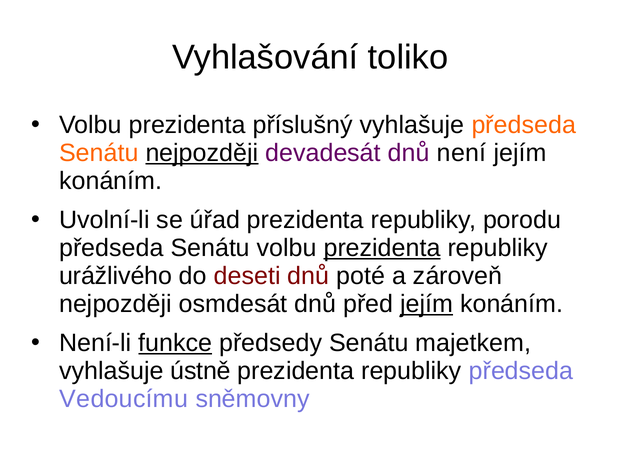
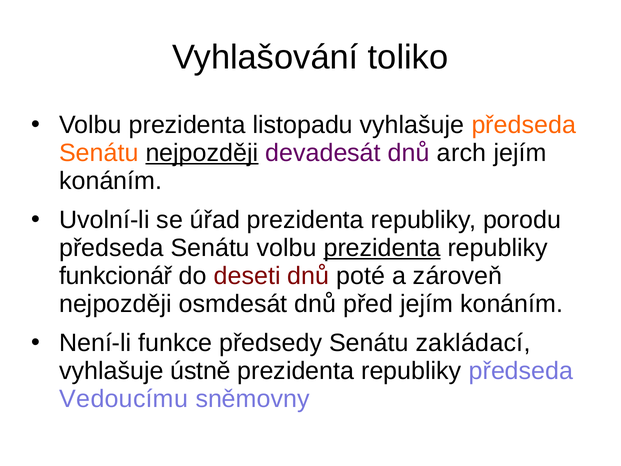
příslušný: příslušný -> listopadu
není: není -> arch
urážlivého: urážlivého -> funkcionář
jejím at (427, 304) underline: present -> none
funkce underline: present -> none
majetkem: majetkem -> zakládací
